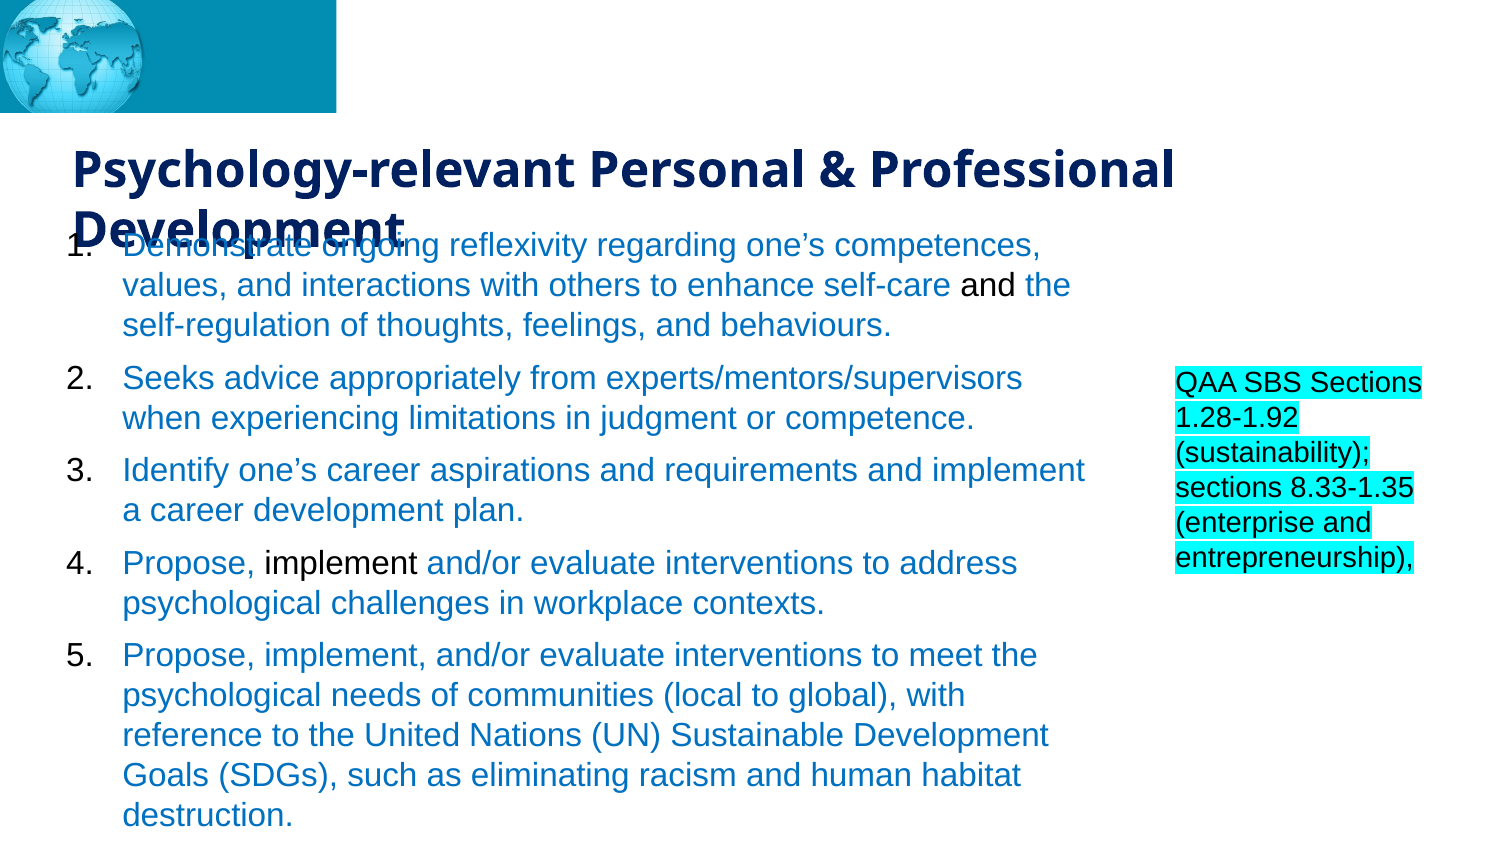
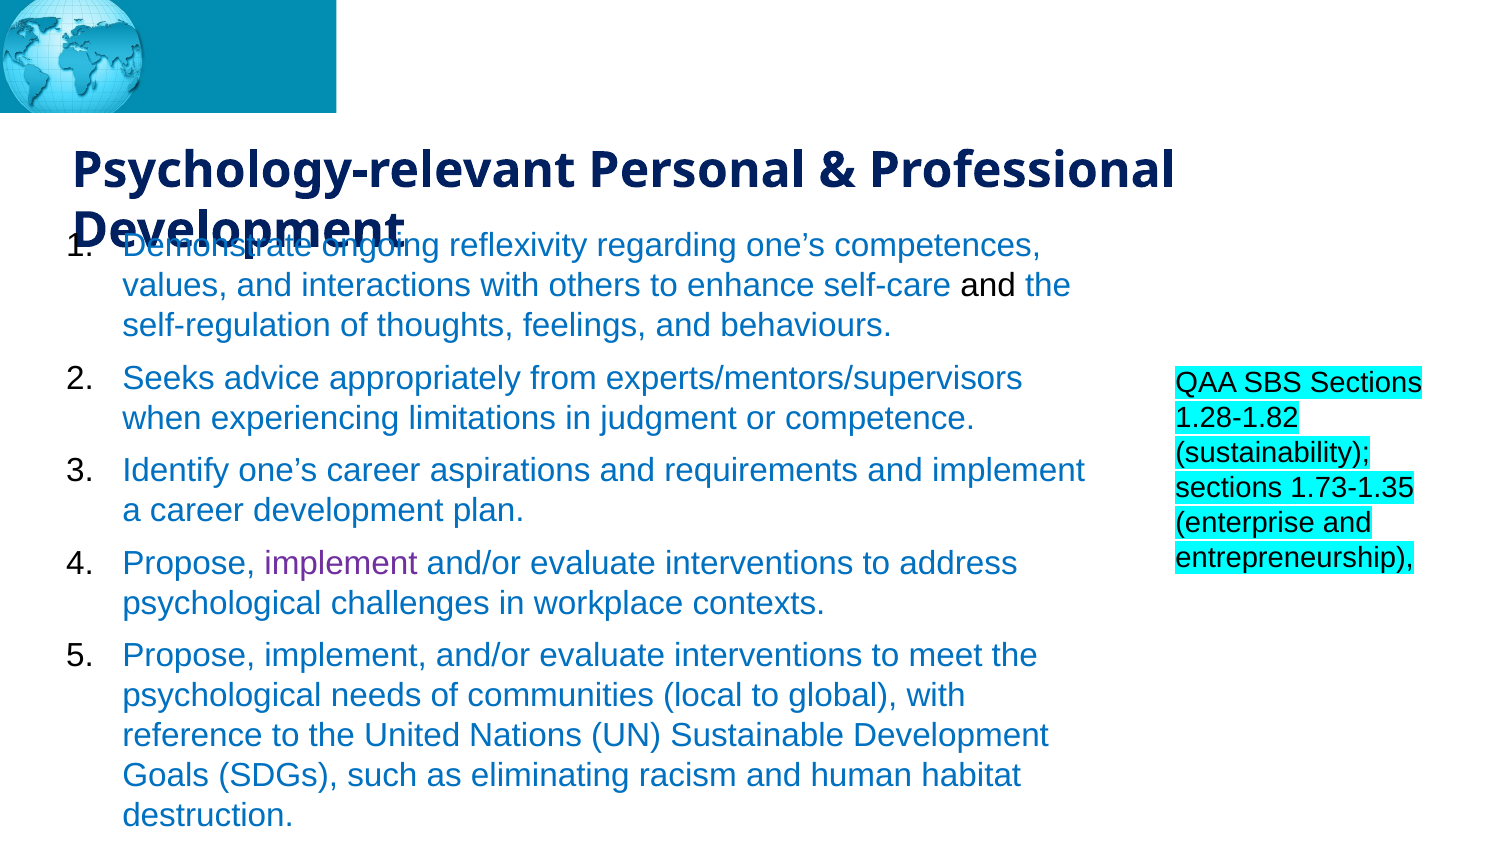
1.28-1.92: 1.28-1.92 -> 1.28-1.82
8.33-1.35: 8.33-1.35 -> 1.73-1.35
implement at (341, 563) colour: black -> purple
